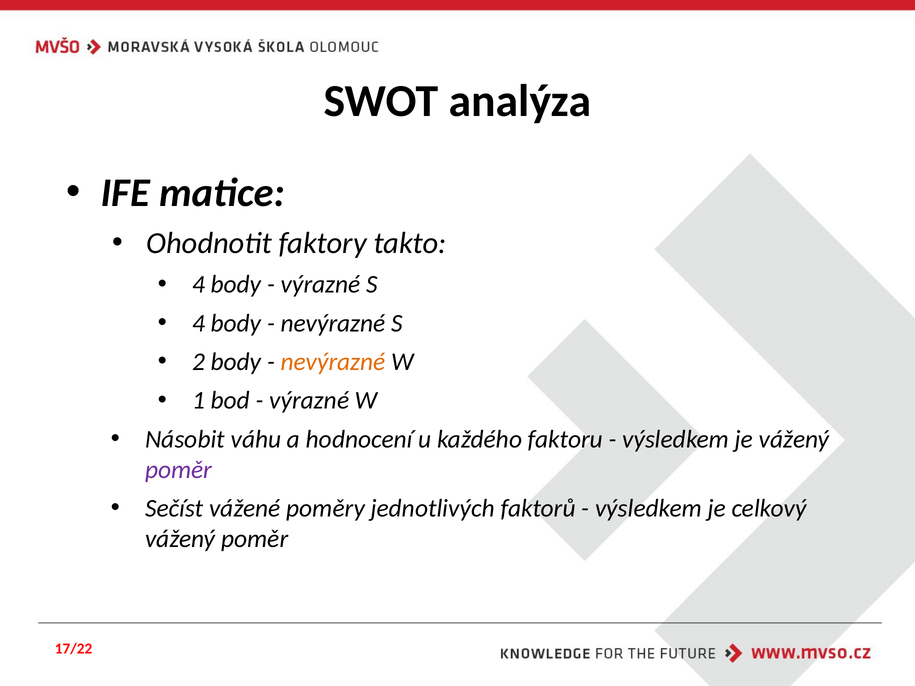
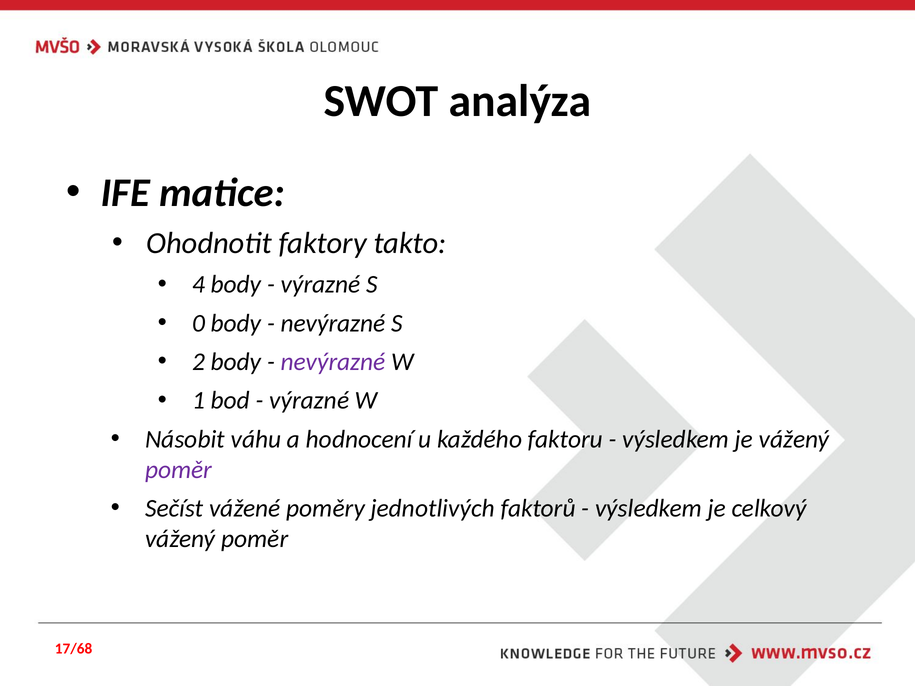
4 at (199, 323): 4 -> 0
nevýrazné at (333, 362) colour: orange -> purple
17/22: 17/22 -> 17/68
